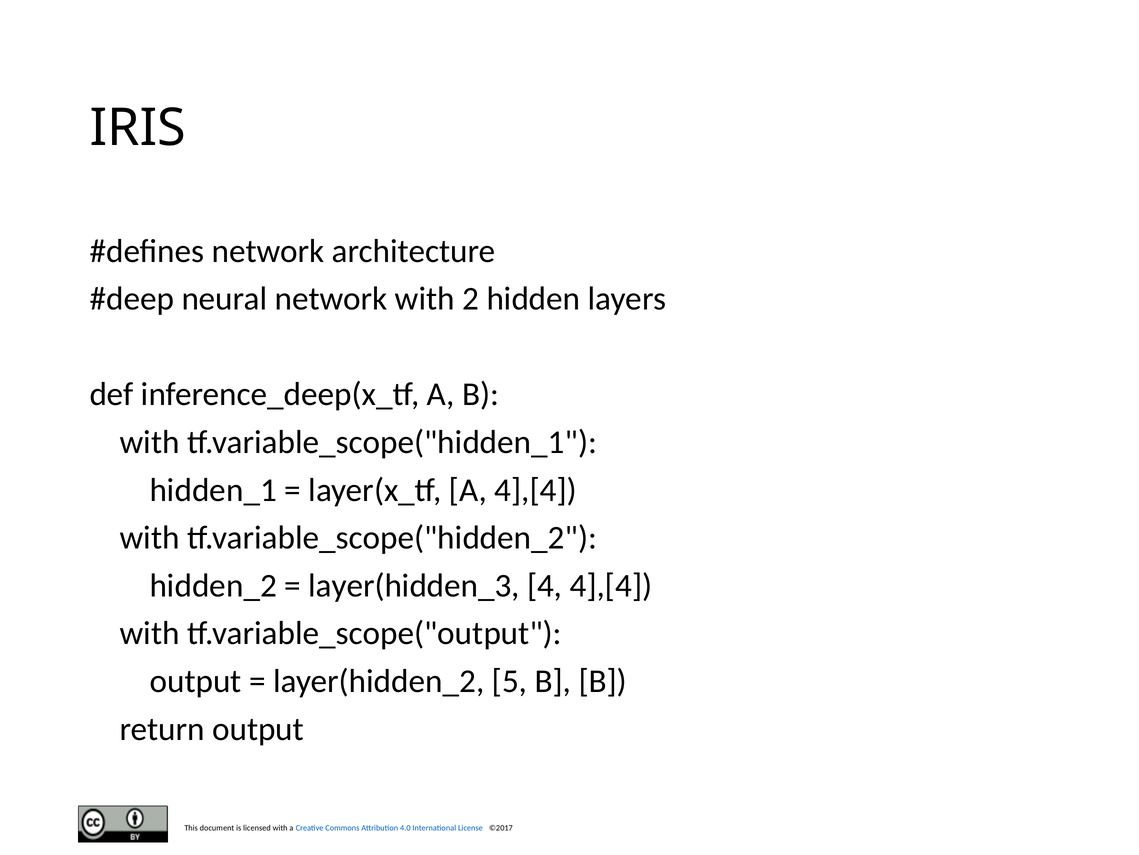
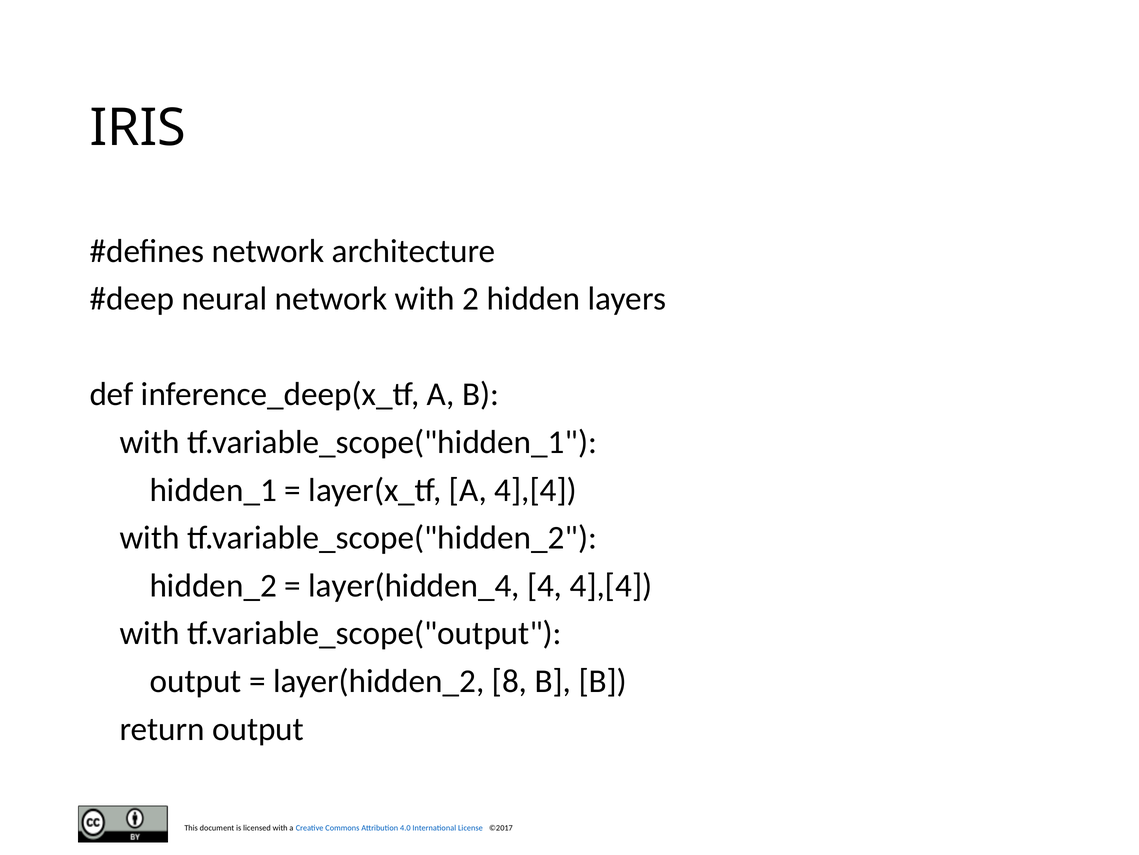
layer(hidden_3: layer(hidden_3 -> layer(hidden_4
5: 5 -> 8
